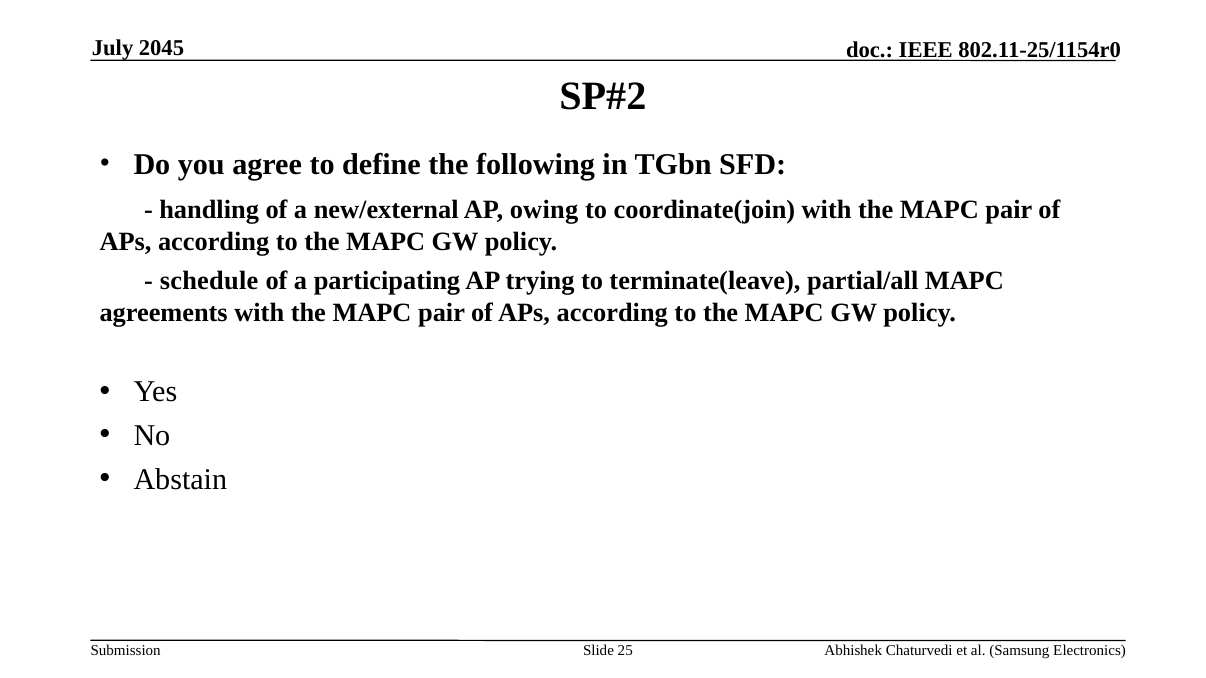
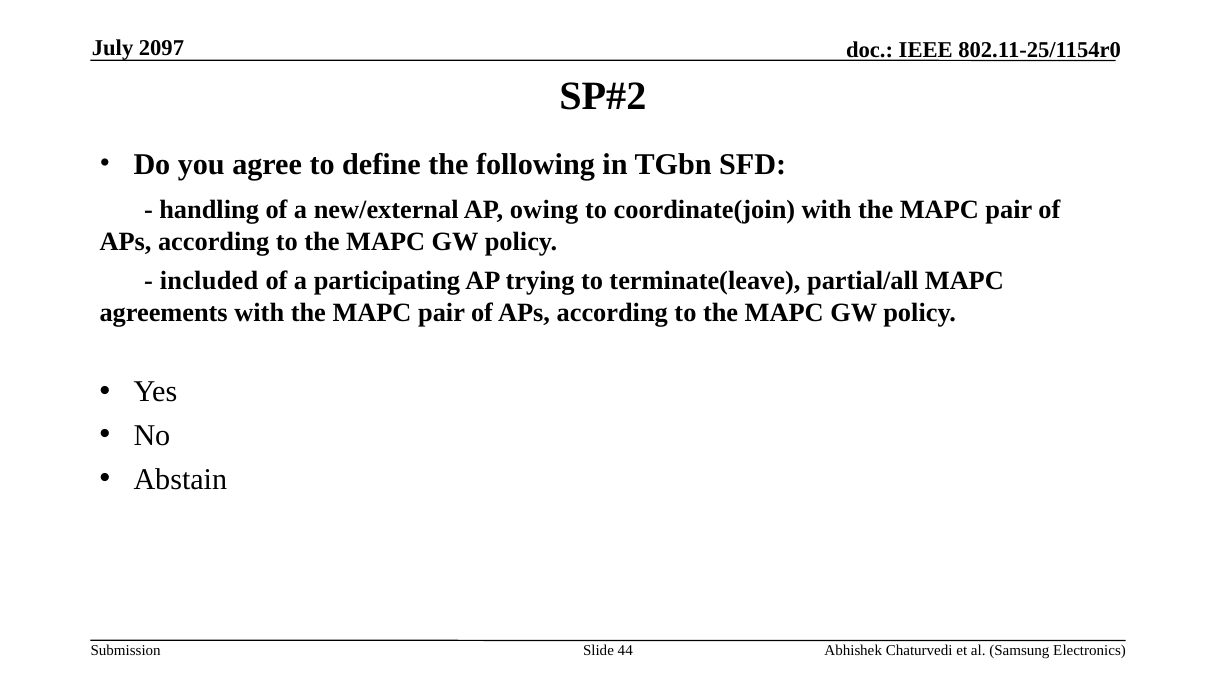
2045: 2045 -> 2097
schedule: schedule -> included
25: 25 -> 44
